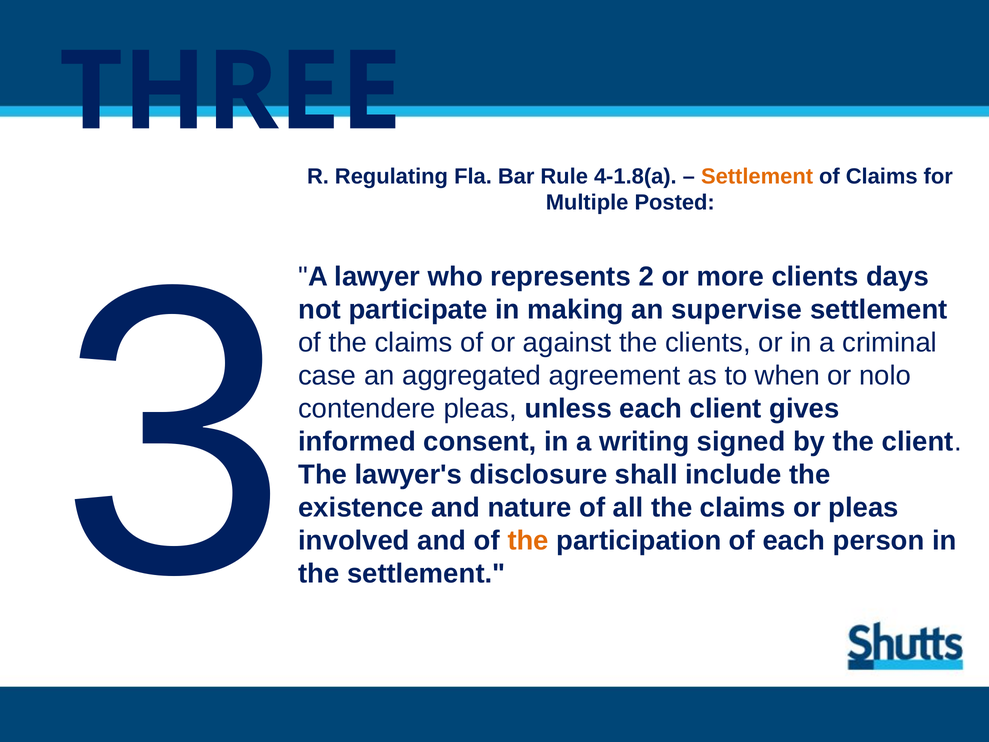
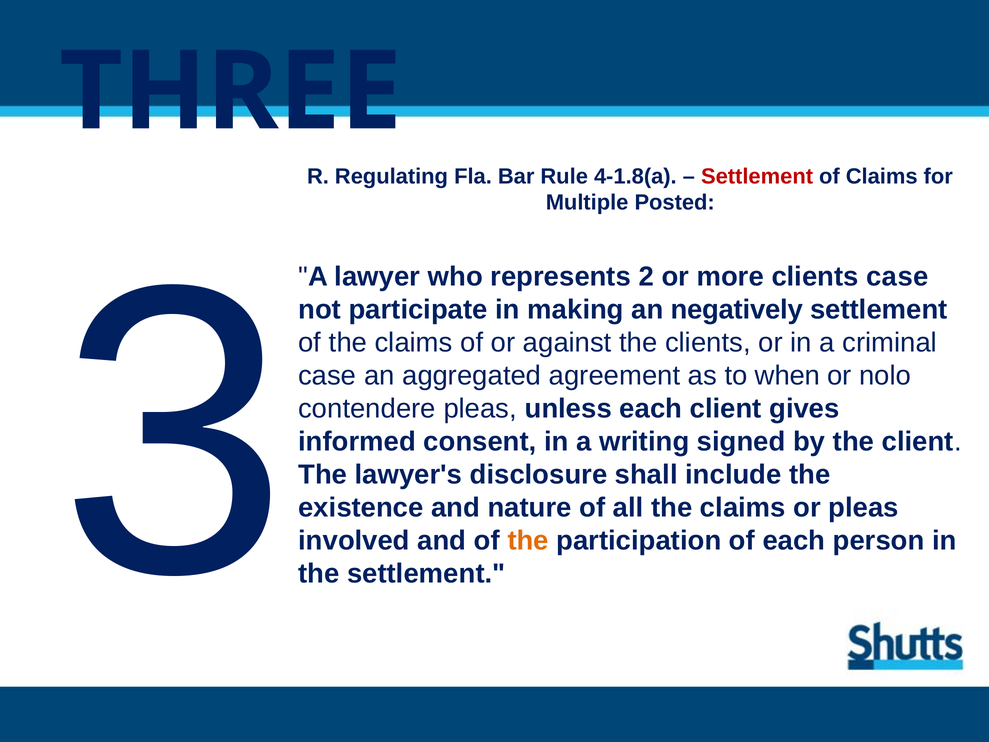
Settlement at (757, 176) colour: orange -> red
clients days: days -> case
supervise: supervise -> negatively
